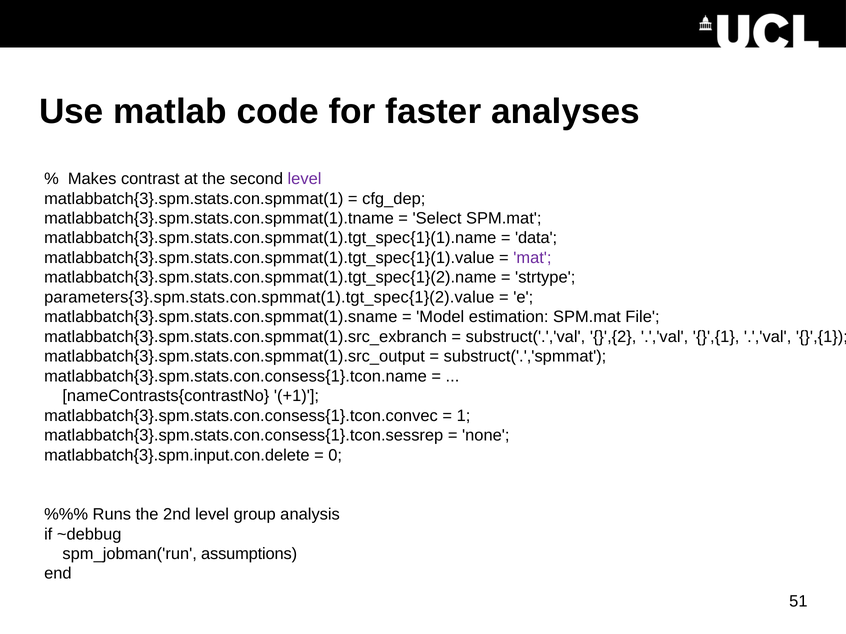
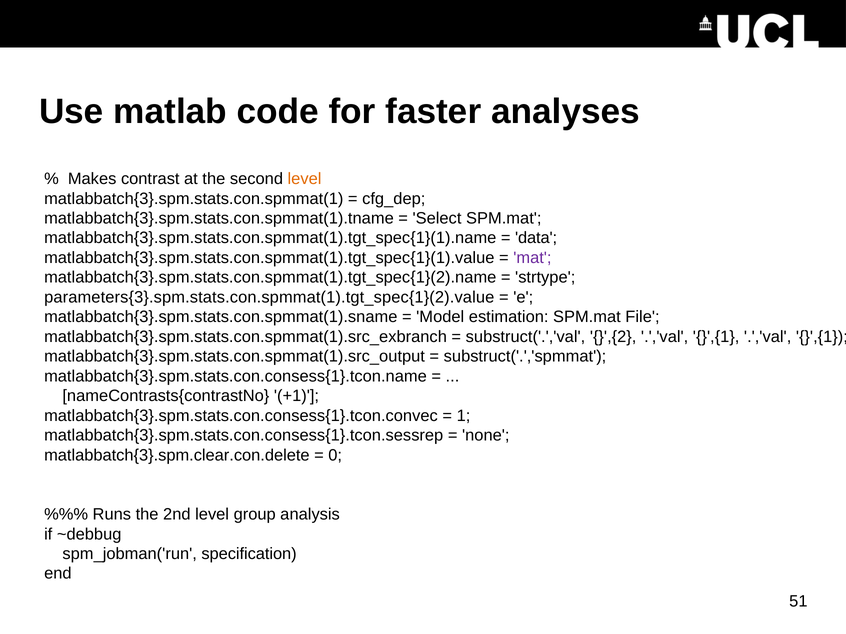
level at (304, 179) colour: purple -> orange
matlabbatch{3}.spm.input.con.delete: matlabbatch{3}.spm.input.con.delete -> matlabbatch{3}.spm.clear.con.delete
assumptions: assumptions -> specification
